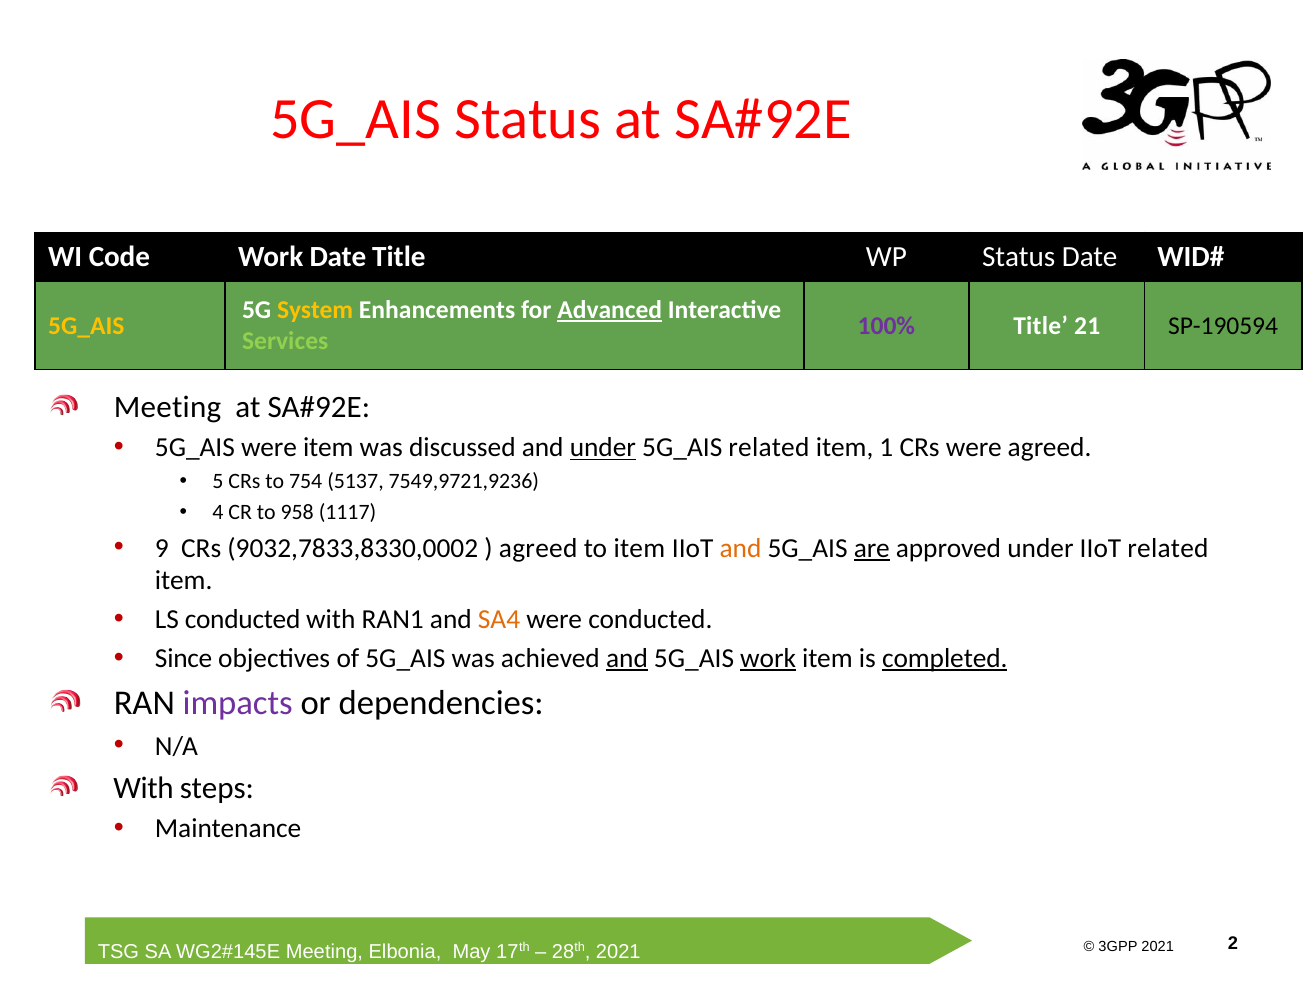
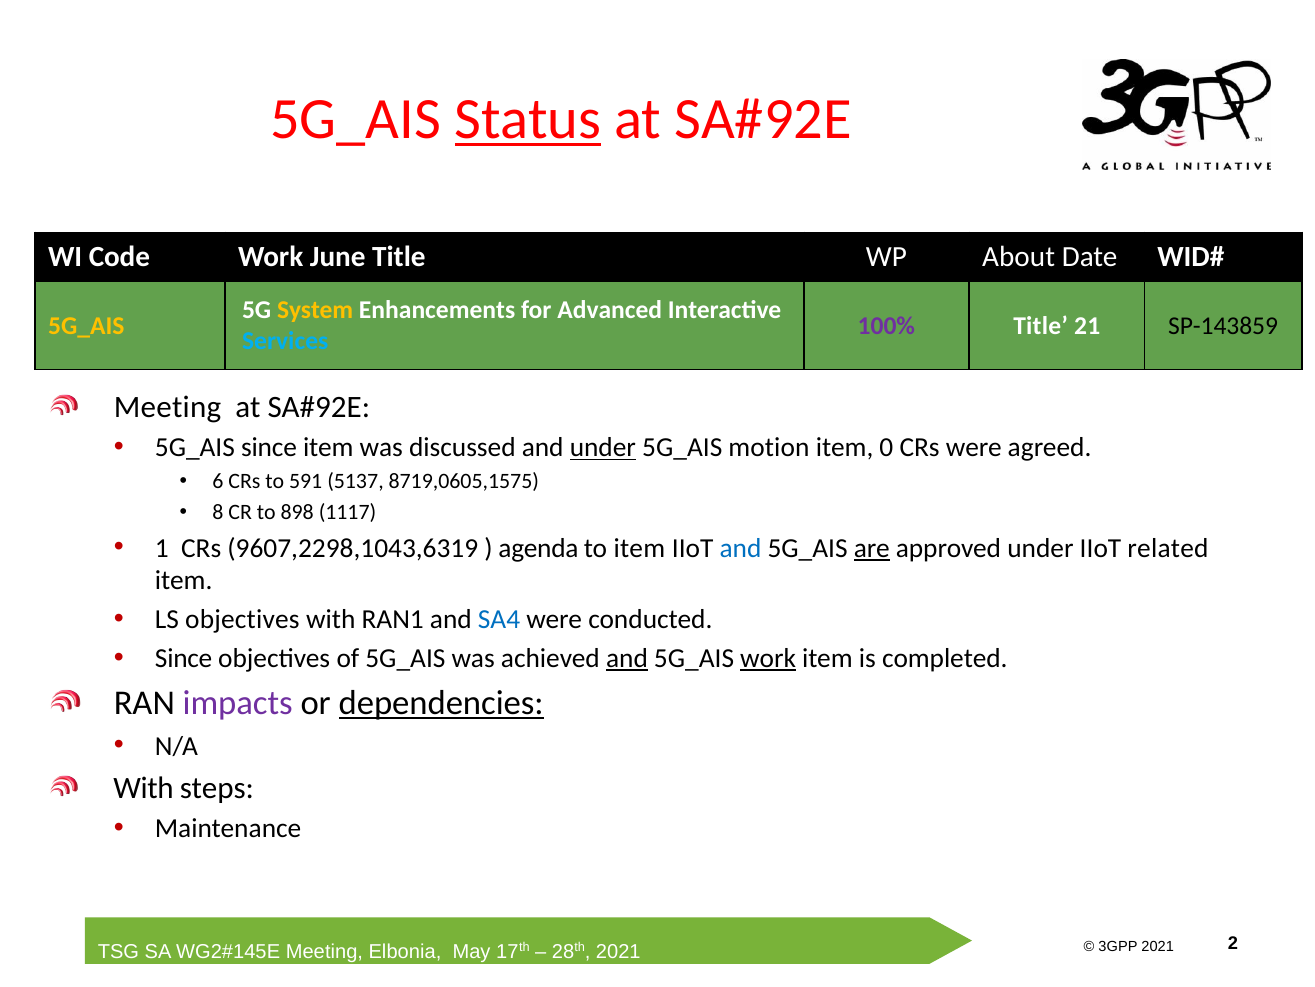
Status at (528, 119) underline: none -> present
Work Date: Date -> June
WP Status: Status -> About
Advanced underline: present -> none
SP-190594: SP-190594 -> SP-143859
Services colour: light green -> light blue
5G_AIS were: were -> since
5G_AIS related: related -> motion
1: 1 -> 0
5: 5 -> 6
754: 754 -> 591
7549,9721,9236: 7549,9721,9236 -> 8719,0605,1575
4: 4 -> 8
958: 958 -> 898
9: 9 -> 1
9032,7833,8330,0002: 9032,7833,8330,0002 -> 9607,2298,1043,6319
agreed at (538, 548): agreed -> agenda
and at (740, 548) colour: orange -> blue
LS conducted: conducted -> objectives
SA4 colour: orange -> blue
completed underline: present -> none
dependencies underline: none -> present
